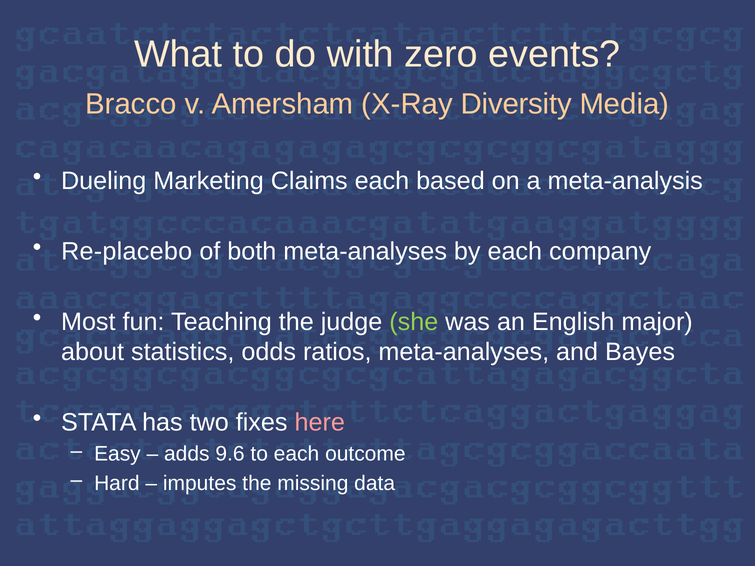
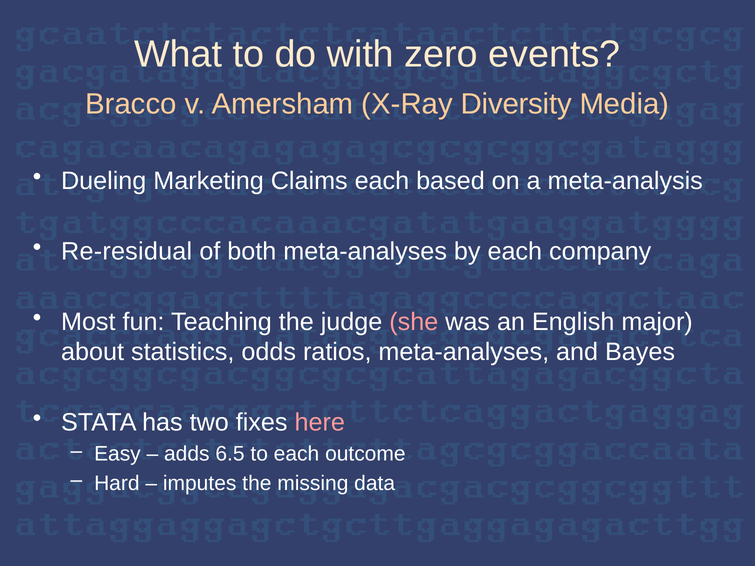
Re-placebo: Re-placebo -> Re-residual
she colour: light green -> pink
9.6: 9.6 -> 6.5
